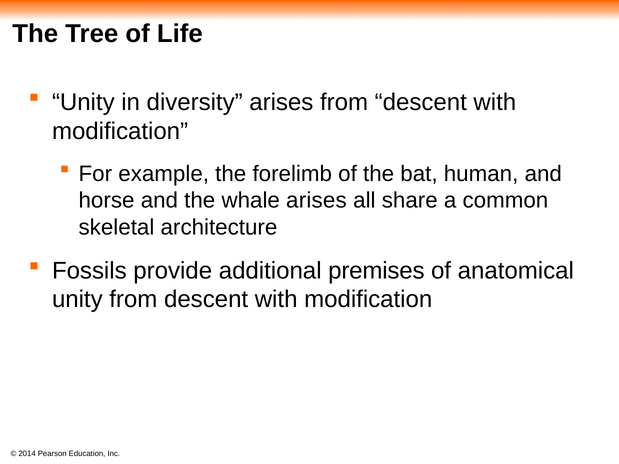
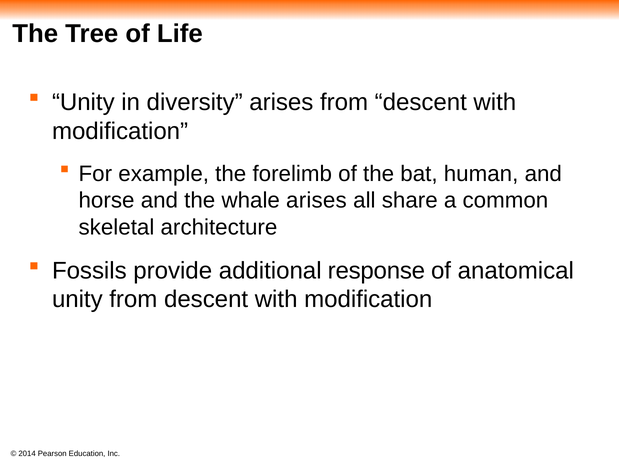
premises: premises -> response
